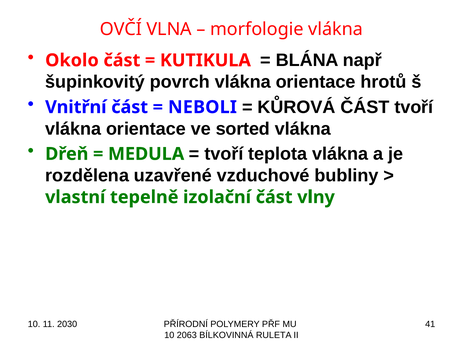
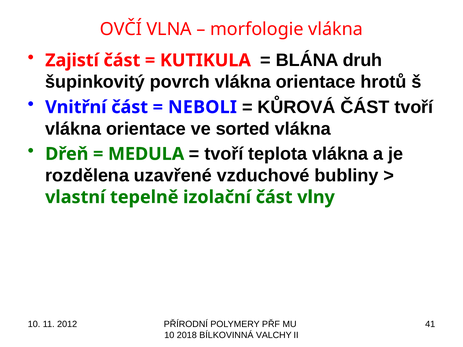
Okolo: Okolo -> Zajistí
např: např -> druh
2030: 2030 -> 2012
2063: 2063 -> 2018
RULETA: RULETA -> VALCHY
